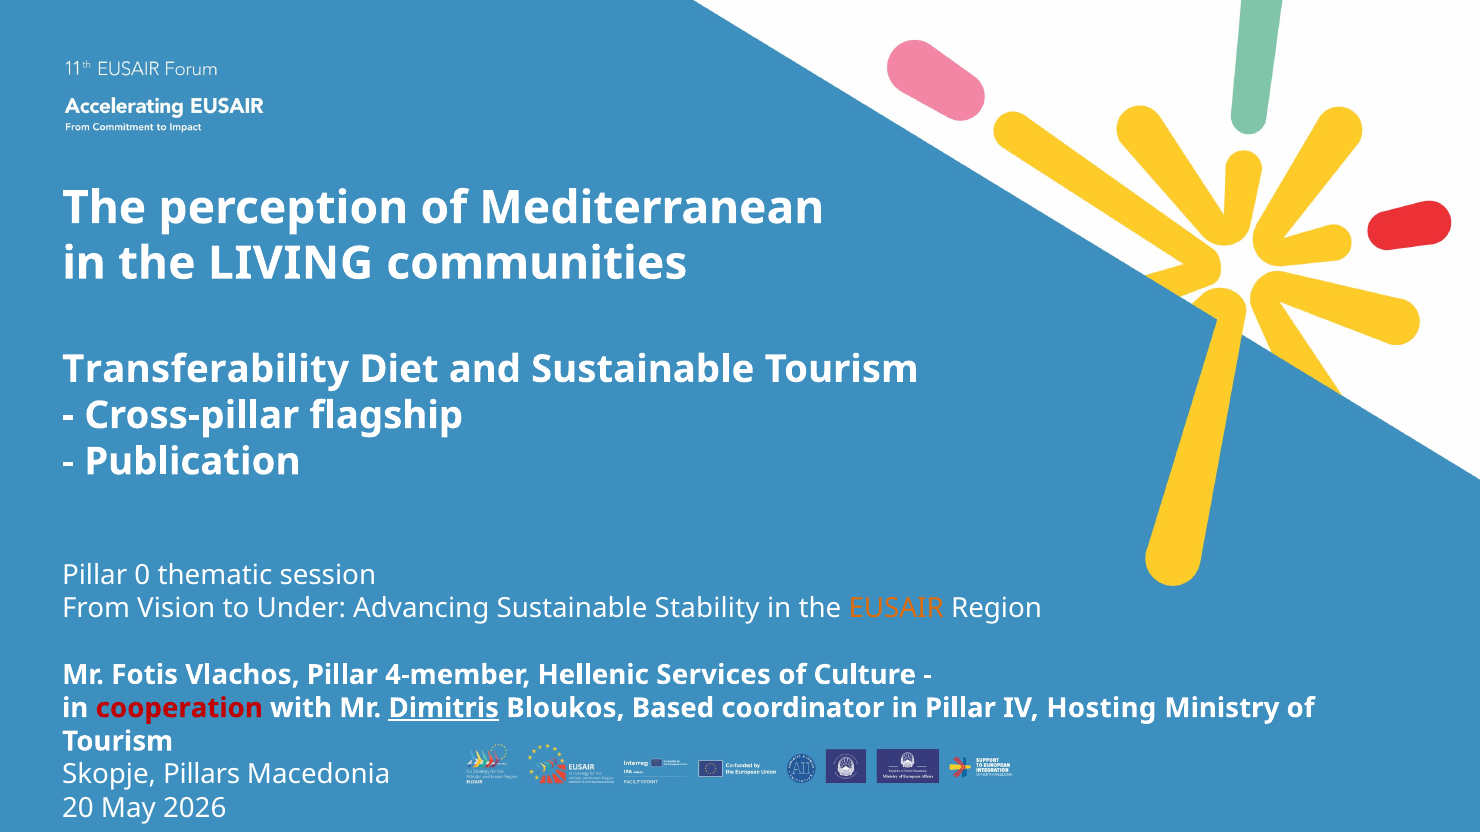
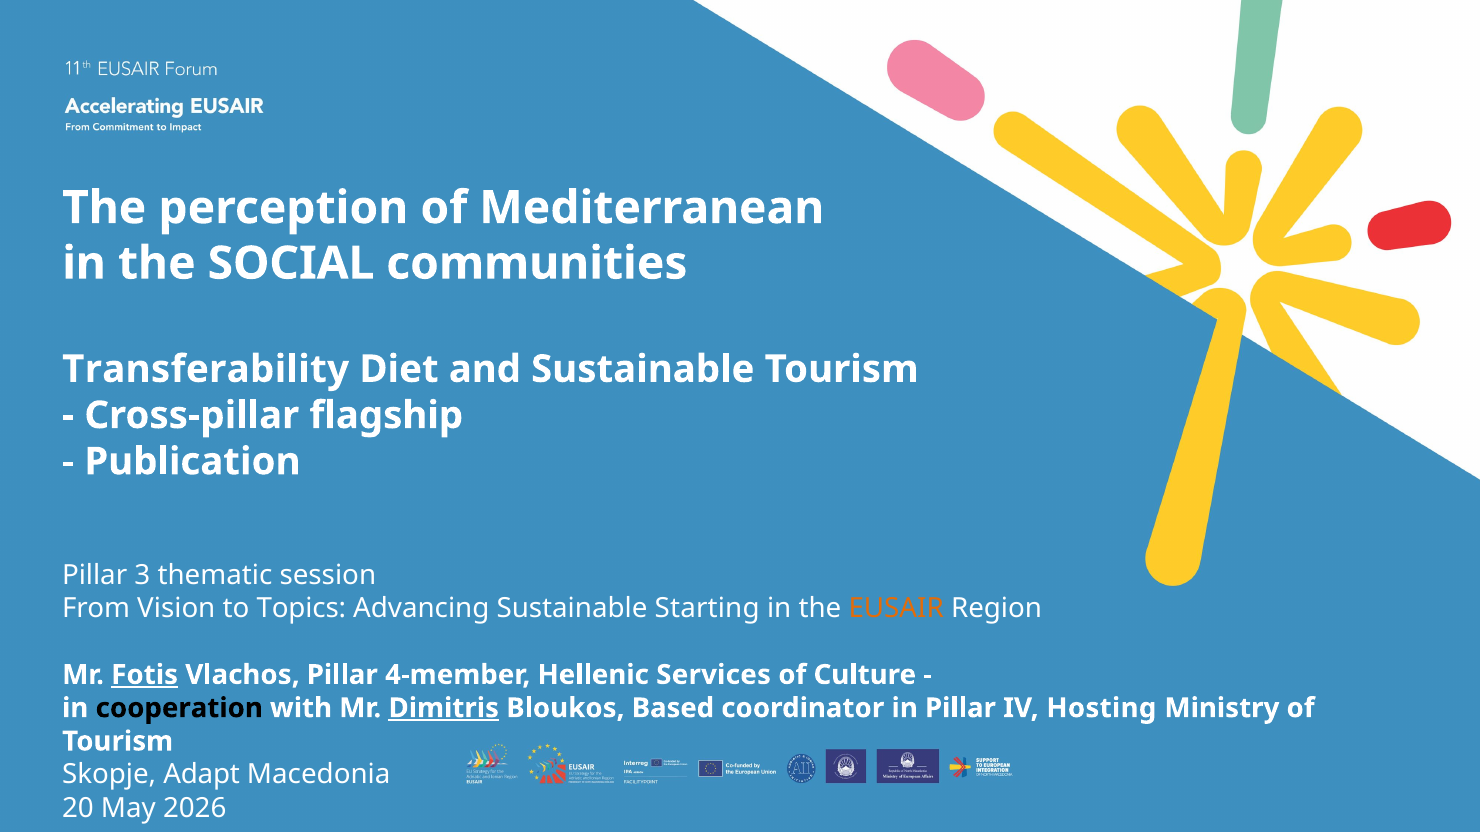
LIVING: LIVING -> SOCIAL
0: 0 -> 3
Under: Under -> Topics
Stability: Stability -> Starting
Fotis underline: none -> present
cooperation colour: red -> black
Pillars: Pillars -> Adapt
